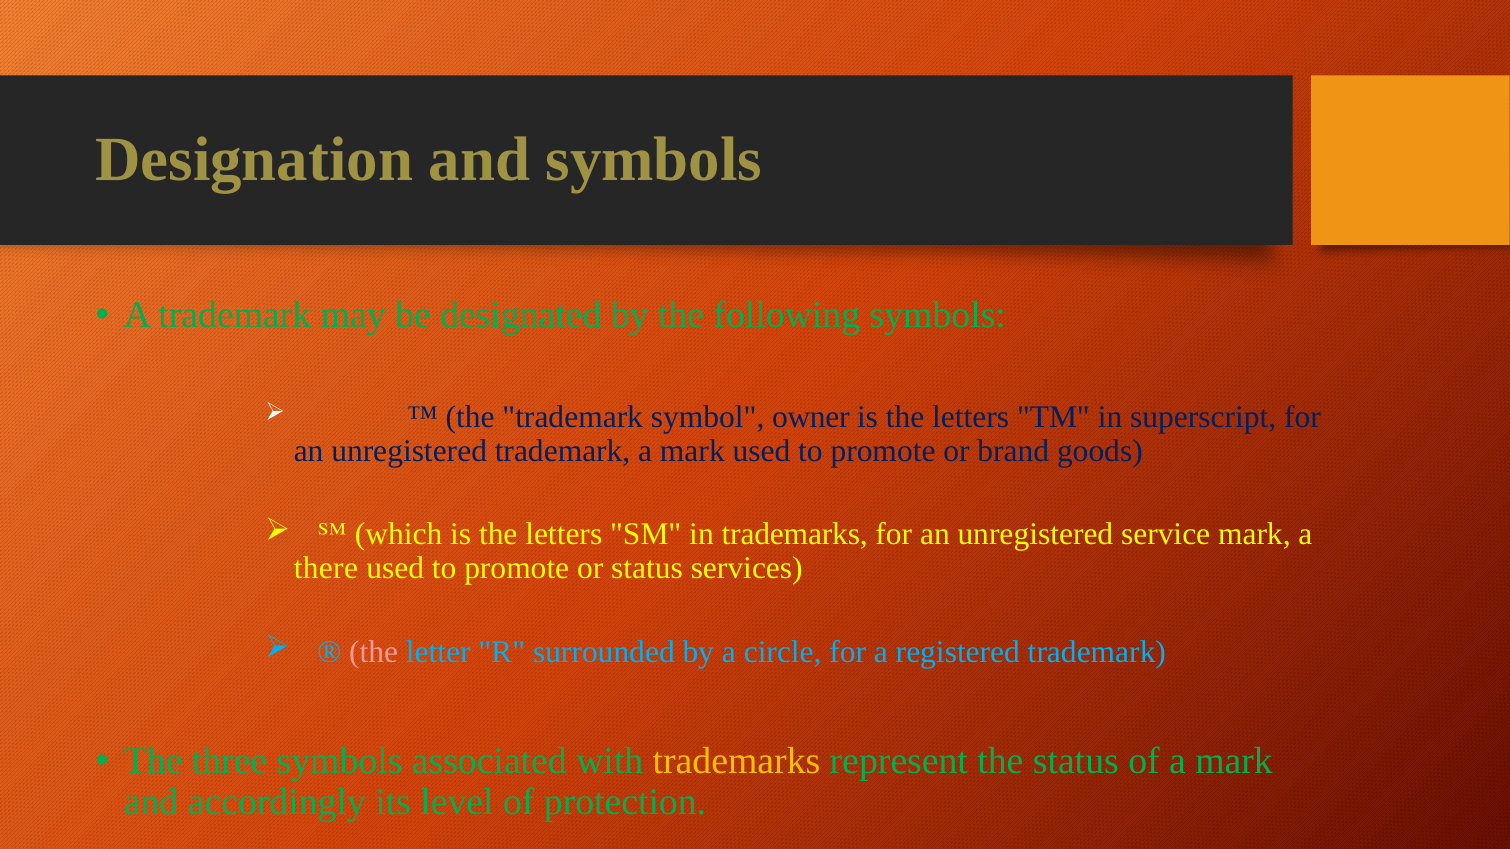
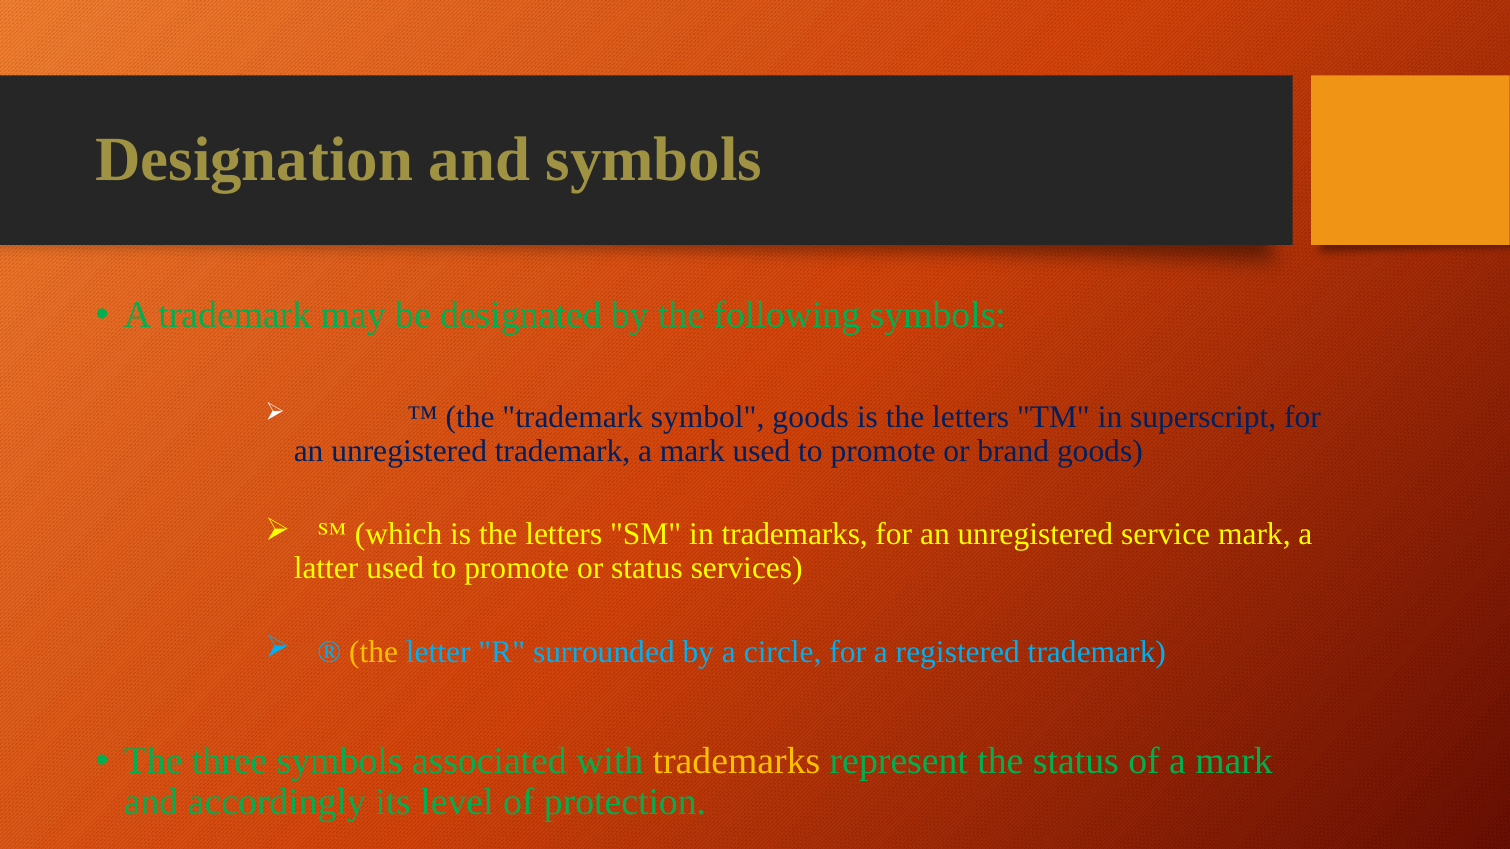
symbol owner: owner -> goods
there: there -> latter
the at (374, 652) colour: pink -> yellow
